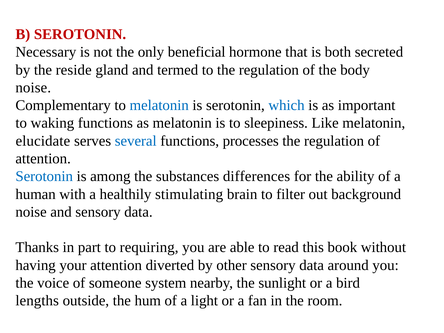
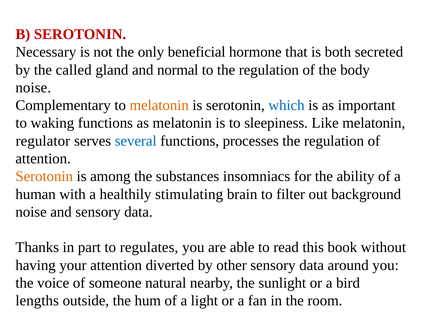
reside: reside -> called
termed: termed -> normal
melatonin at (159, 105) colour: blue -> orange
elucidate: elucidate -> regulator
Serotonin at (44, 176) colour: blue -> orange
differences: differences -> insomniacs
requiring: requiring -> regulates
system: system -> natural
